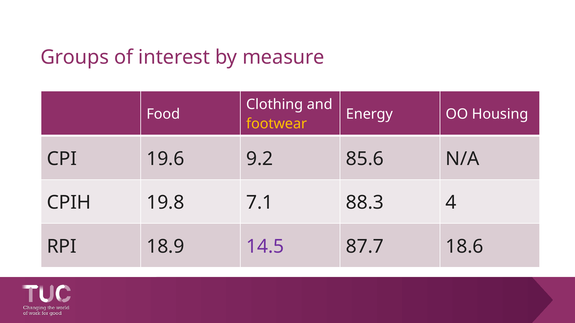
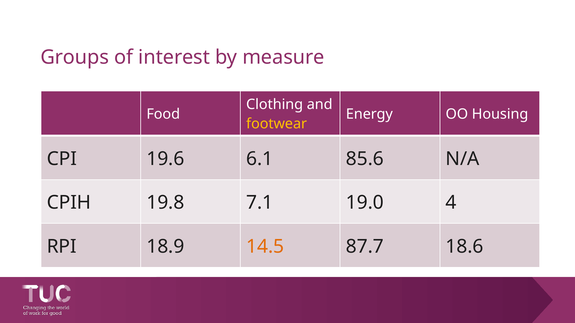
9.2: 9.2 -> 6.1
88.3: 88.3 -> 19.0
14.5 colour: purple -> orange
